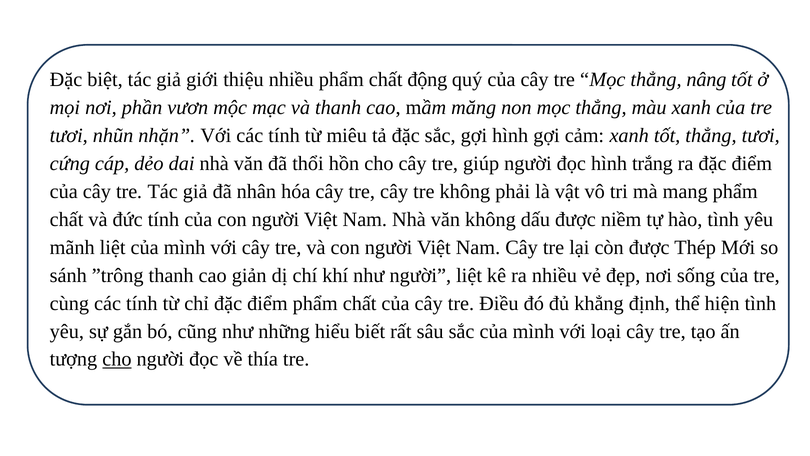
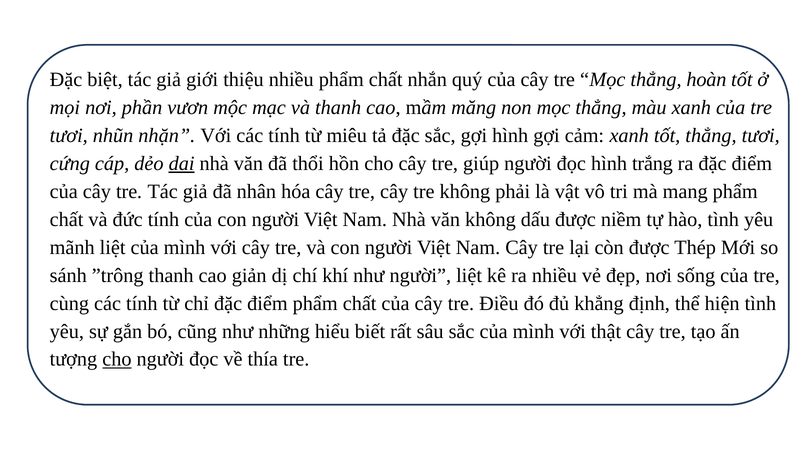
động: động -> nhắn
nâng: nâng -> hoàn
dai underline: none -> present
loại: loại -> thật
